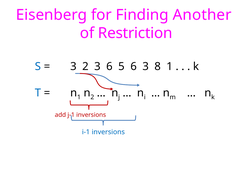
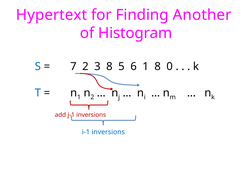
Eisenberg: Eisenberg -> Hypertext
Restriction: Restriction -> Histogram
3 at (73, 66): 3 -> 7
3 6: 6 -> 8
6 3: 3 -> 1
8 1: 1 -> 0
